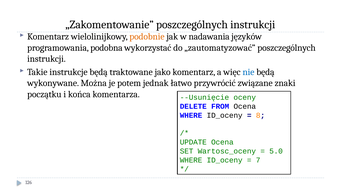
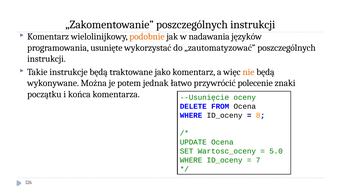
podobna: podobna -> usunięte
nie colour: blue -> orange
związane: związane -> polecenie
